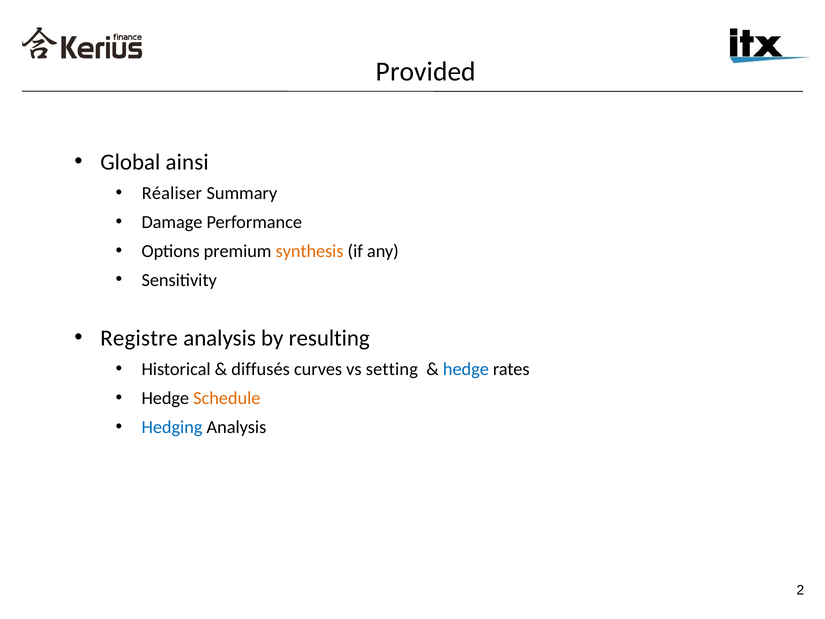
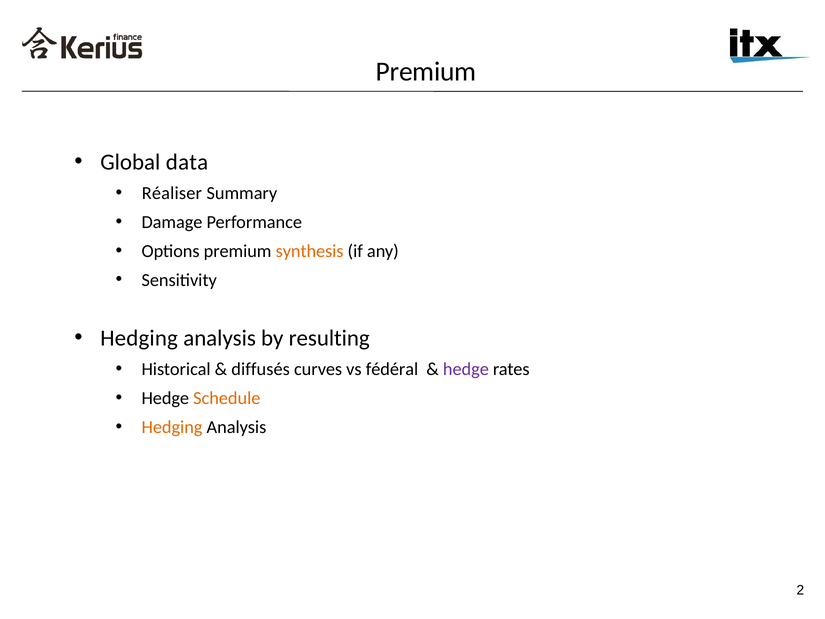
Provided at (426, 72): Provided -> Premium
ainsi: ainsi -> data
Registre at (139, 338): Registre -> Hedging
setting: setting -> fédéral
hedge at (466, 369) colour: blue -> purple
Hedging at (172, 427) colour: blue -> orange
